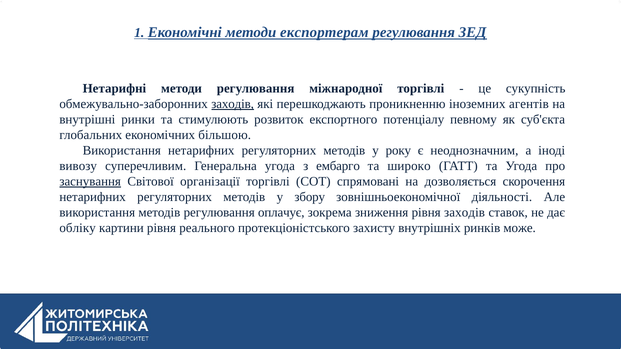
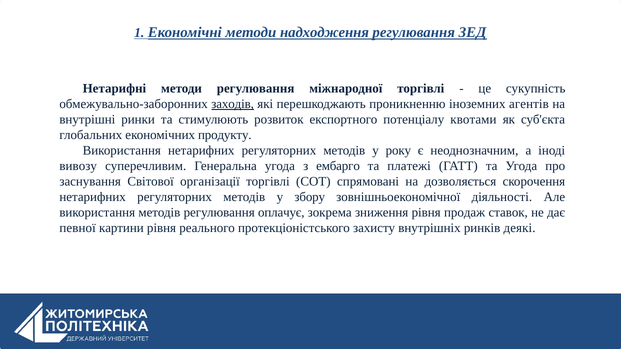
експортерам: експортерам -> надходження
певному: певному -> квотами
більшою: більшою -> продукту
широко: широко -> платежі
заснування underline: present -> none
рівня заходів: заходів -> продаж
обліку: обліку -> певної
може: може -> деякі
